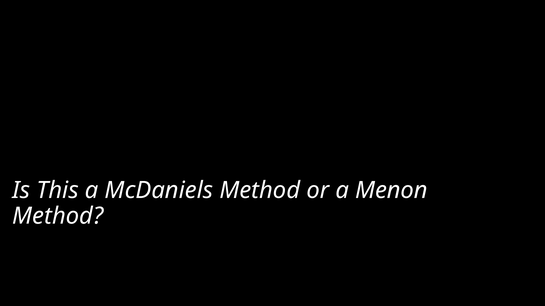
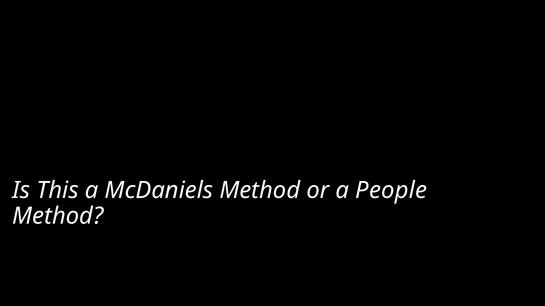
Menon: Menon -> People
